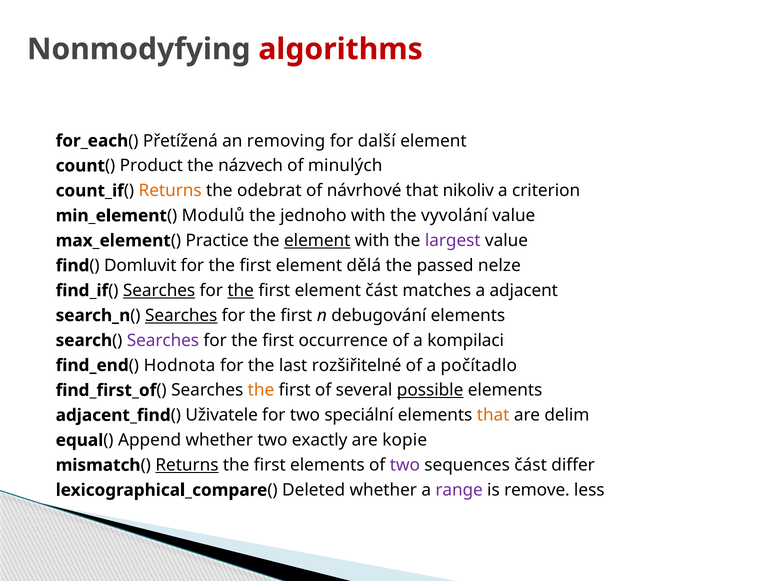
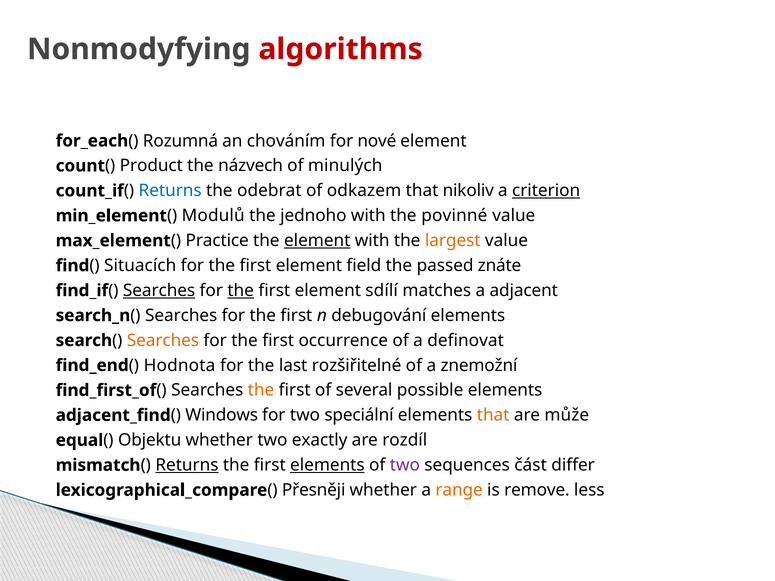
Přetížená: Přetížená -> Rozumná
removing: removing -> chováním
další: další -> nové
Returns at (170, 191) colour: orange -> blue
návrhové: návrhové -> odkazem
criterion underline: none -> present
vyvolání: vyvolání -> povinné
largest colour: purple -> orange
Domluvit: Domluvit -> Situacích
dělá: dělá -> field
nelze: nelze -> znáte
element část: část -> sdílí
Searches at (181, 316) underline: present -> none
Searches at (163, 341) colour: purple -> orange
kompilaci: kompilaci -> definovat
počítadlo: počítadlo -> znemožní
possible underline: present -> none
Uživatele: Uživatele -> Windows
delim: delim -> může
Append: Append -> Objektu
kopie: kopie -> rozdíl
elements at (327, 465) underline: none -> present
Deleted: Deleted -> Přesněji
range colour: purple -> orange
